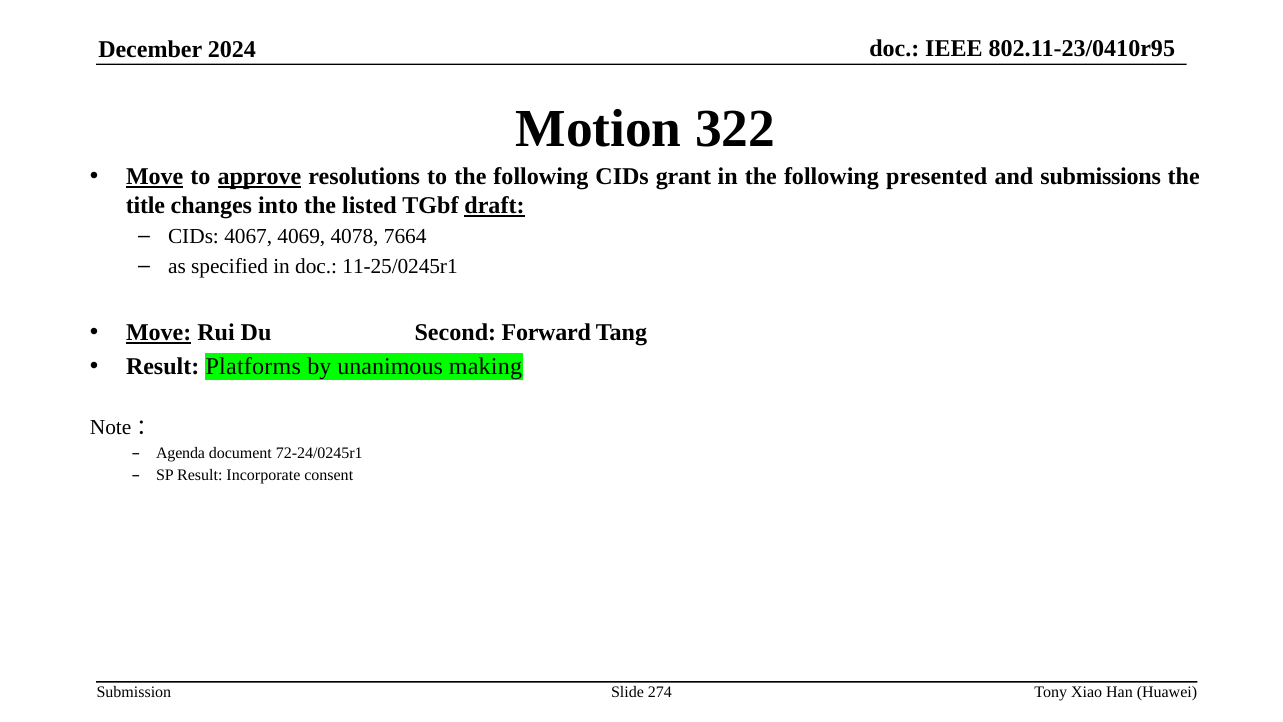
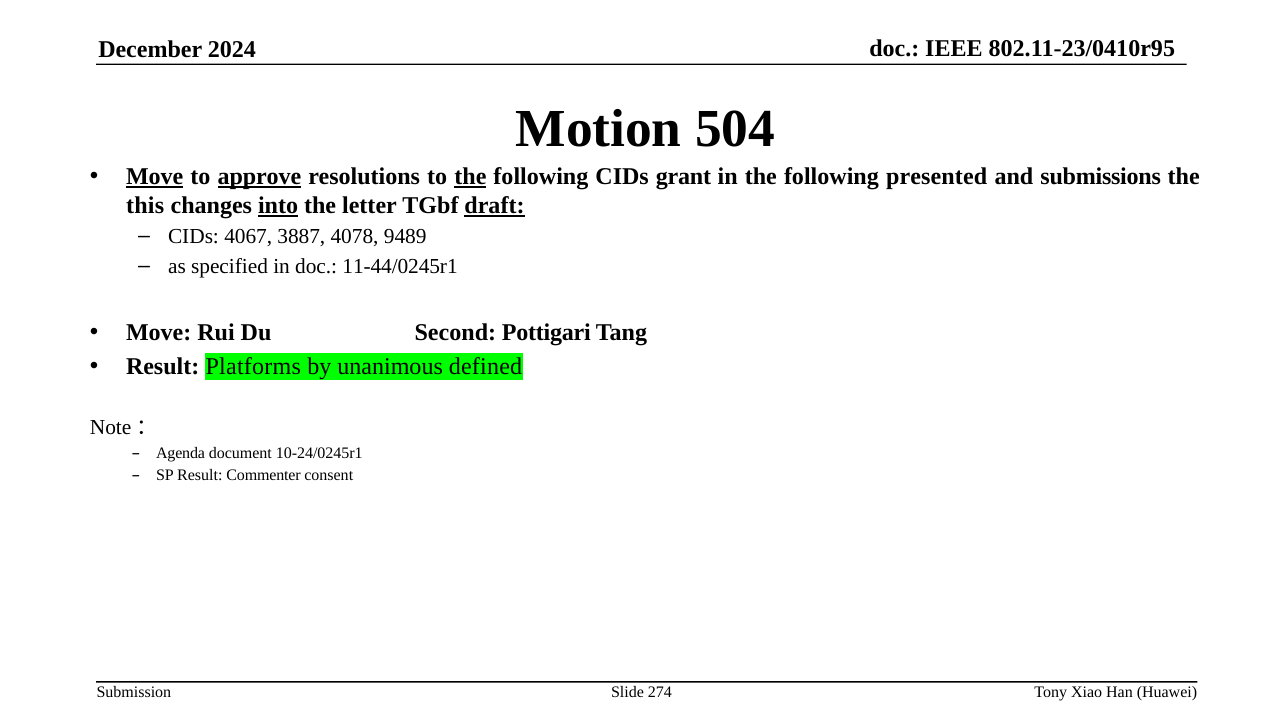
322: 322 -> 504
the at (470, 177) underline: none -> present
title: title -> this
into underline: none -> present
listed: listed -> letter
4069: 4069 -> 3887
7664: 7664 -> 9489
11-25/0245r1: 11-25/0245r1 -> 11-44/0245r1
Move at (159, 333) underline: present -> none
Forward: Forward -> Pottigari
making: making -> defined
72-24/0245r1: 72-24/0245r1 -> 10-24/0245r1
Incorporate: Incorporate -> Commenter
